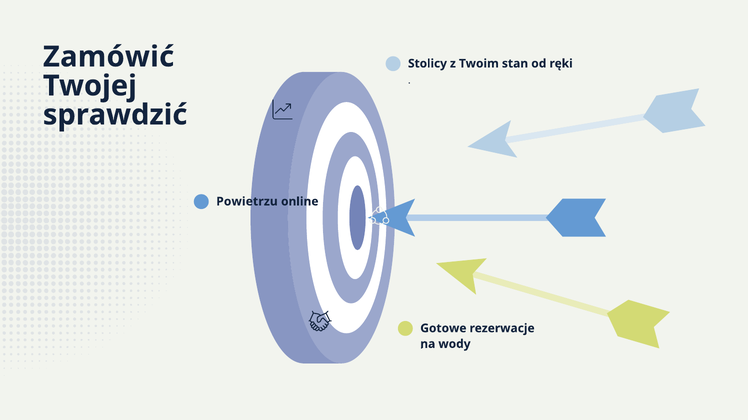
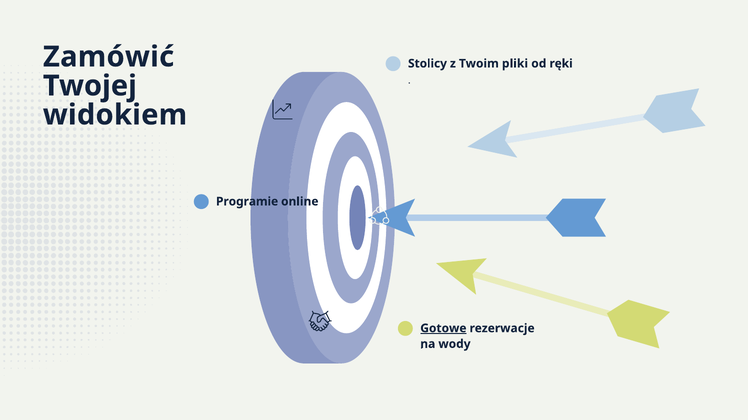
stan: stan -> pliki
sprawdzić: sprawdzić -> widokiem
Powietrzu: Powietrzu -> Programie
Gotowe underline: none -> present
